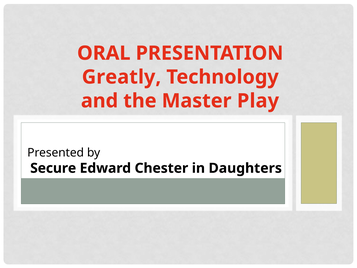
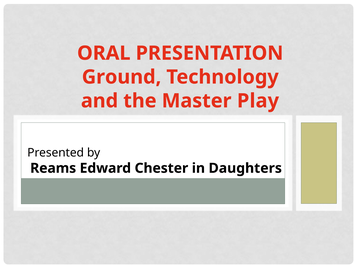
Greatly: Greatly -> Ground
Secure: Secure -> Reams
